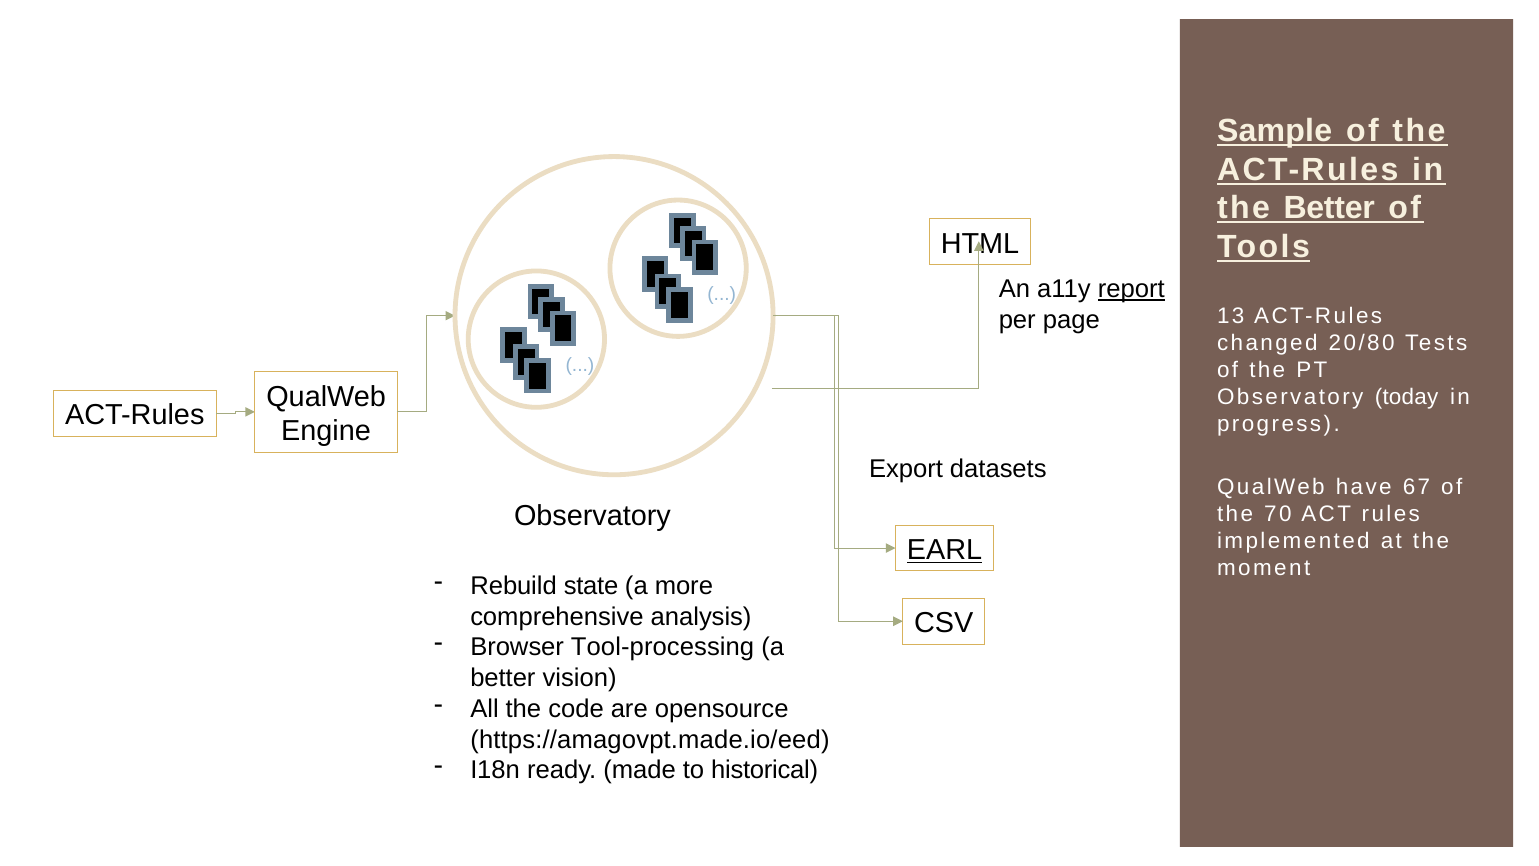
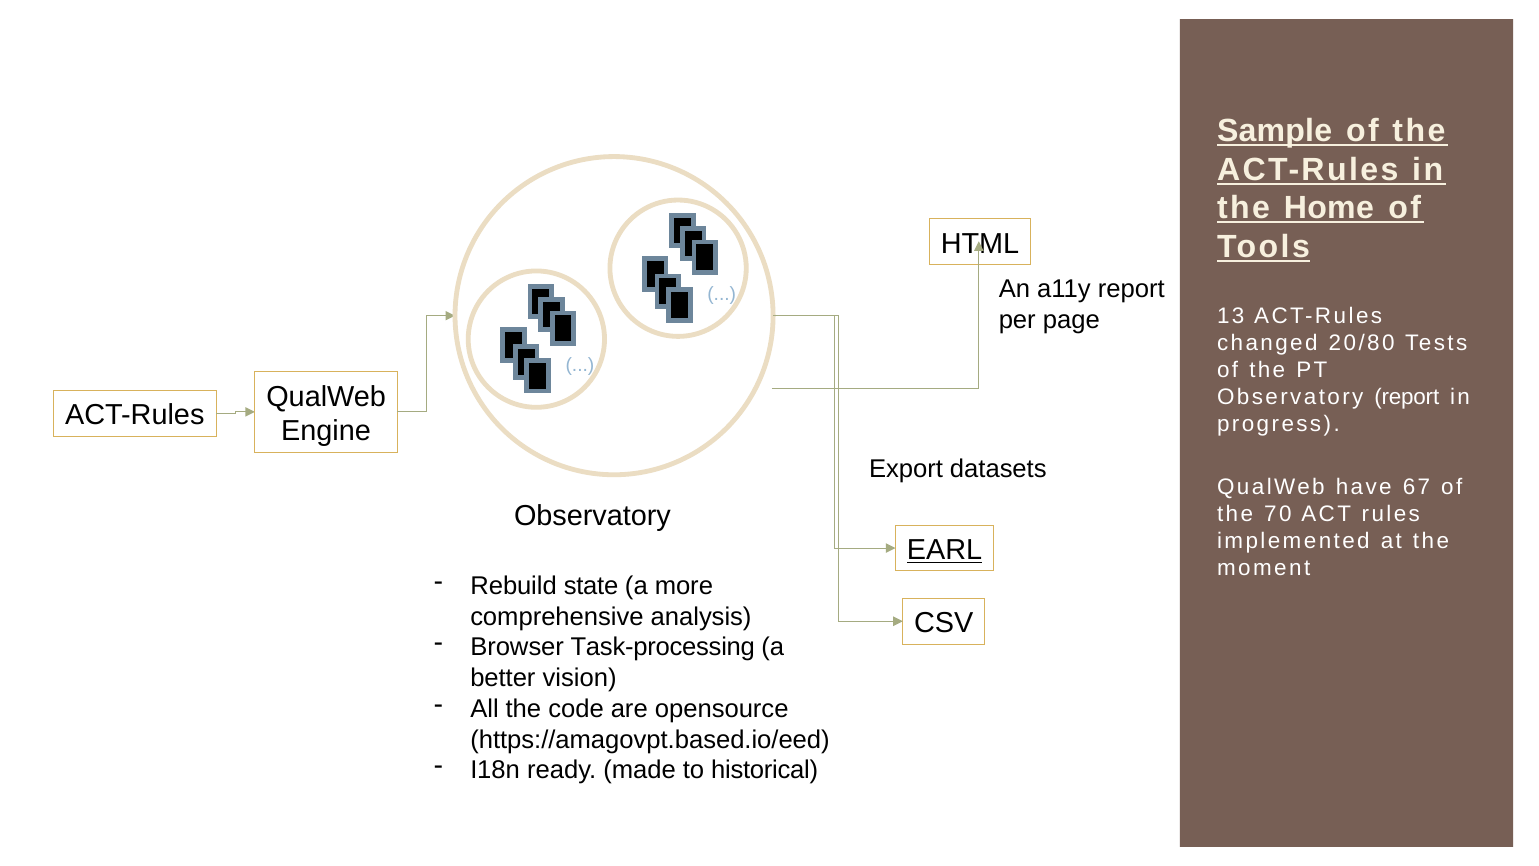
the Better: Better -> Home
report at (1131, 289) underline: present -> none
Observatory today: today -> report
Tool-processing: Tool-processing -> Task-processing
https://amagovpt.made.io/eed: https://amagovpt.made.io/eed -> https://amagovpt.based.io/eed
